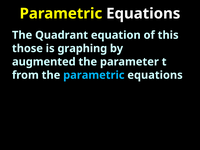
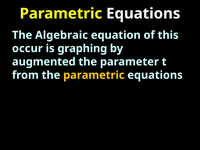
Quadrant: Quadrant -> Algebraic
those: those -> occur
parametric at (94, 75) colour: light blue -> yellow
